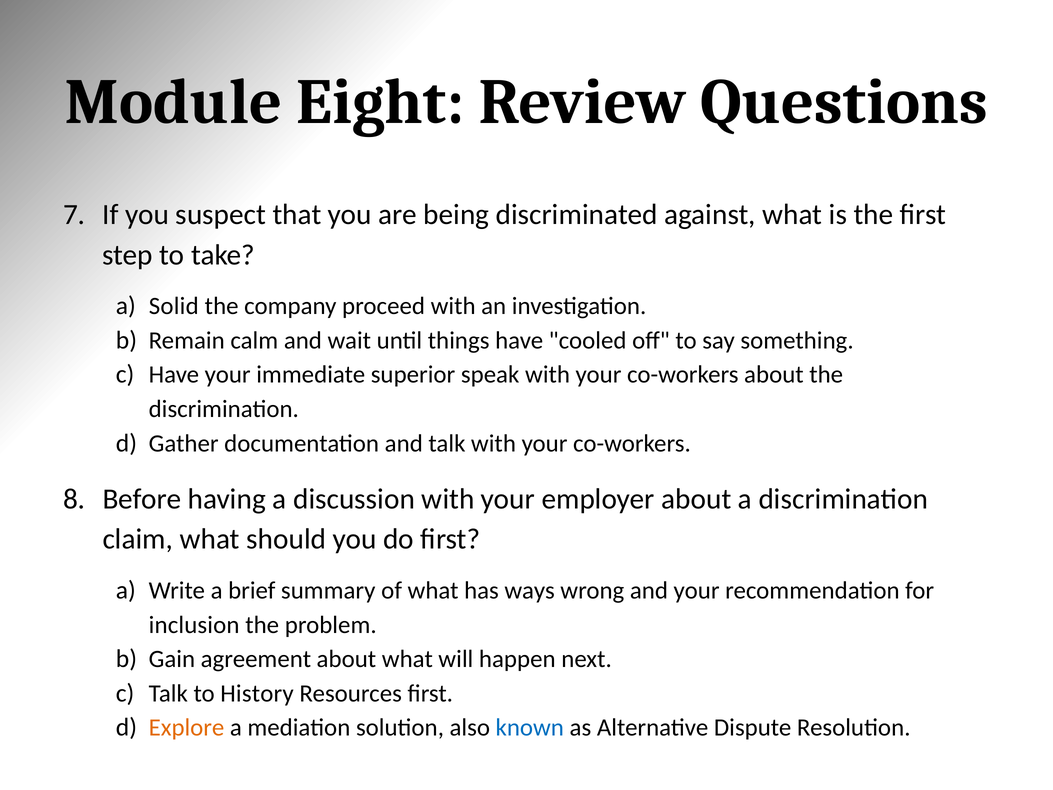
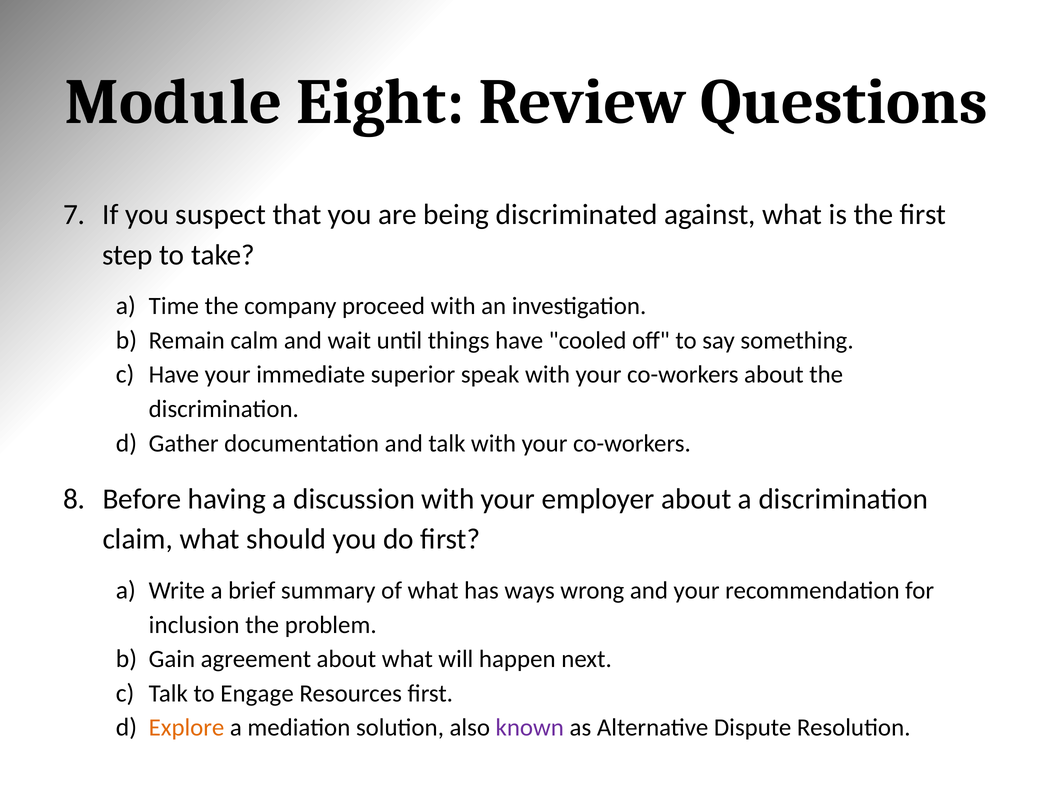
Solid: Solid -> Time
History: History -> Engage
known colour: blue -> purple
